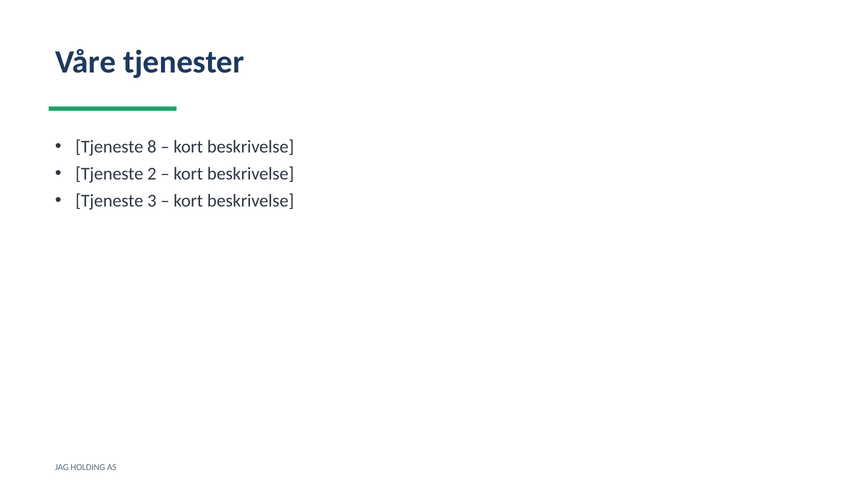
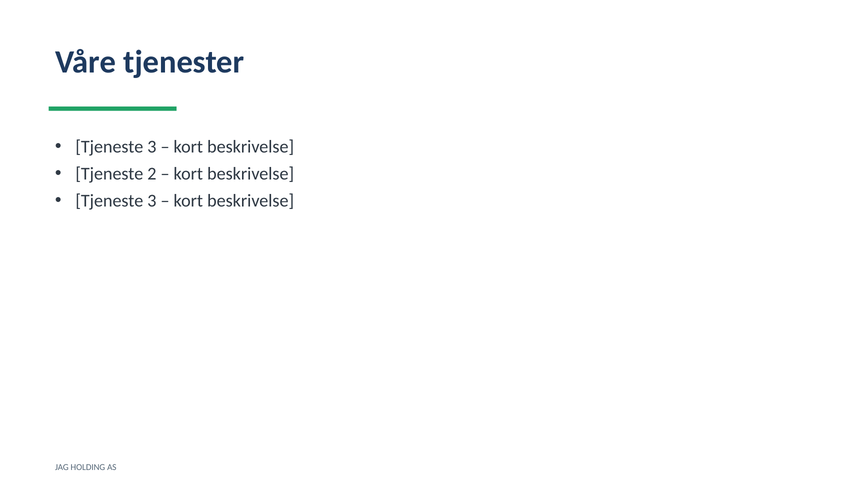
8 at (152, 147): 8 -> 3
